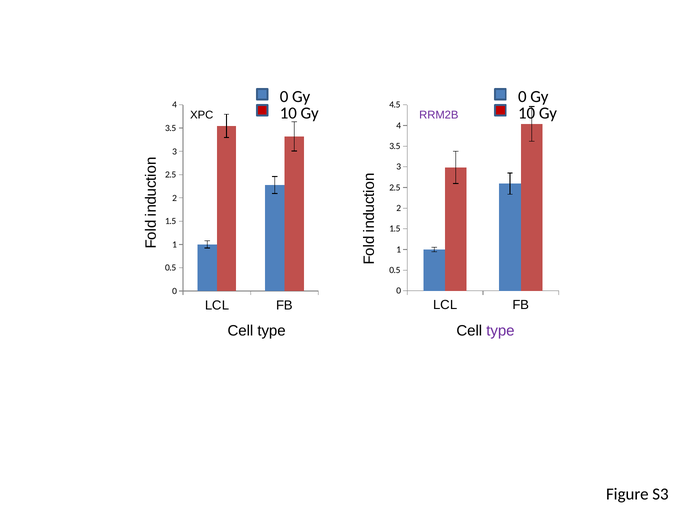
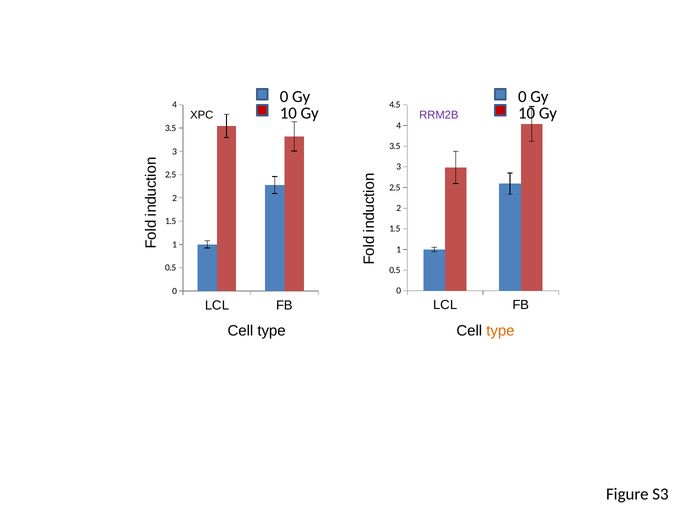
type at (500, 331) colour: purple -> orange
